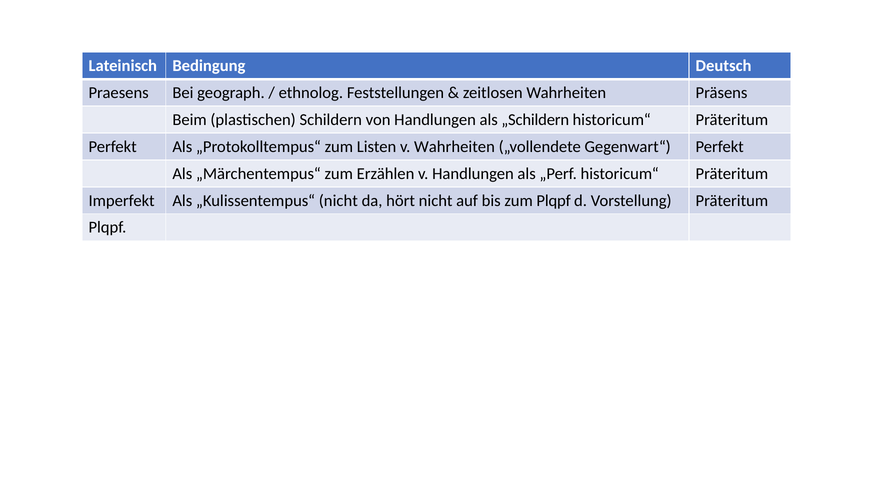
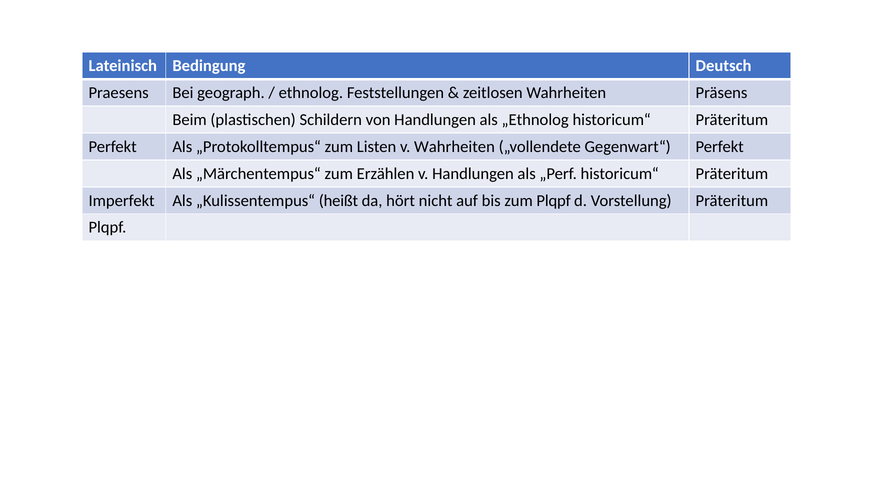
„Schildern: „Schildern -> „Ethnolog
„Kulissentempus“ nicht: nicht -> heißt
